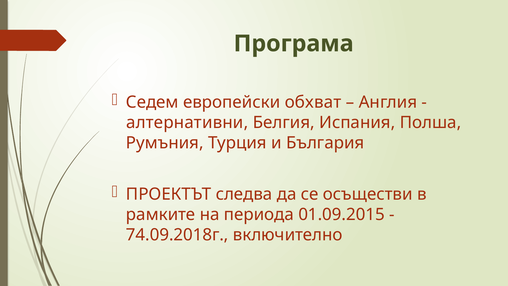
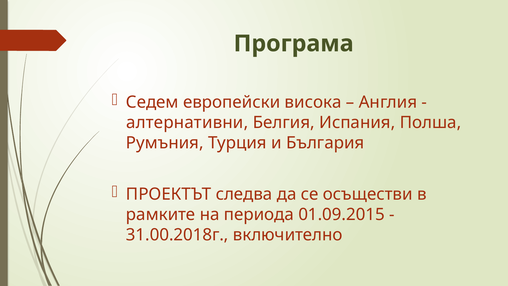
обхват: обхват -> висока
74.09.2018г: 74.09.2018г -> 31.00.2018г
